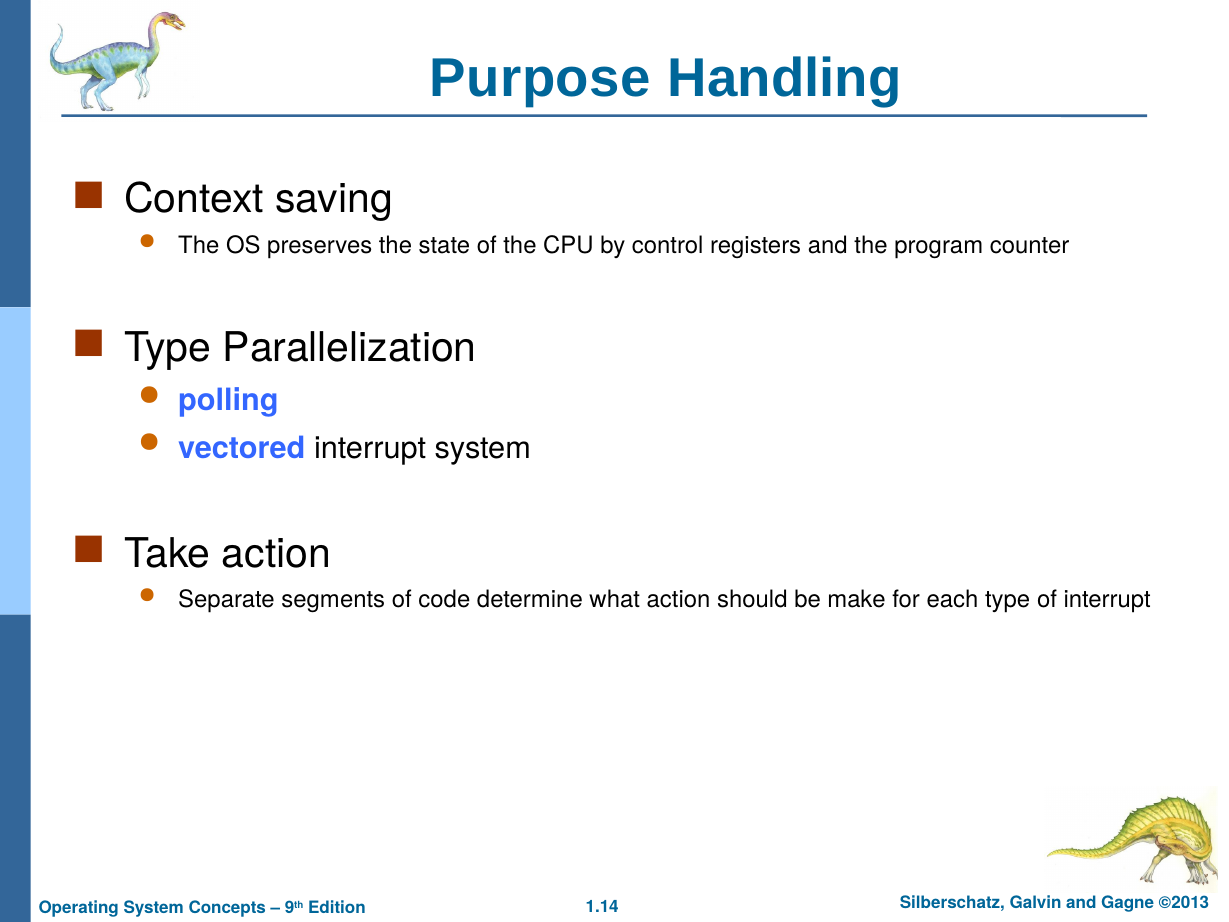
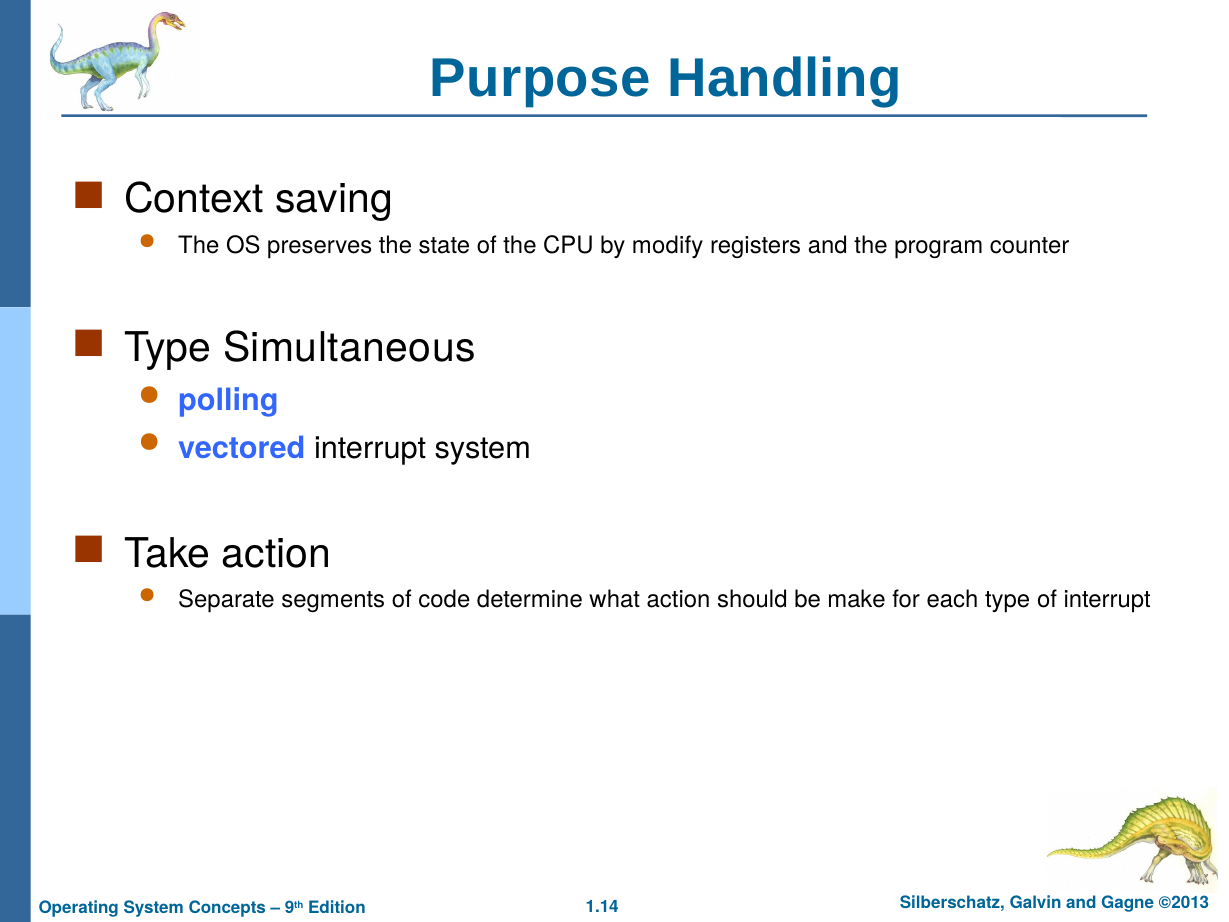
control: control -> modify
Parallelization: Parallelization -> Simultaneous
